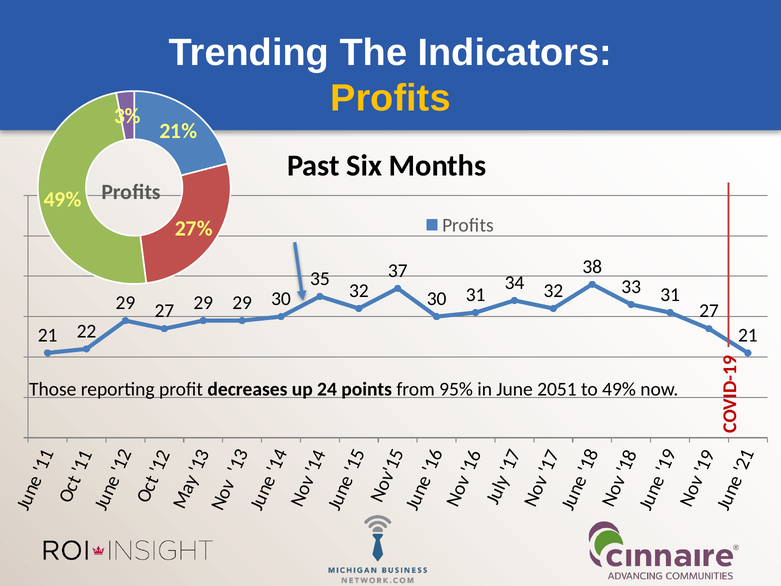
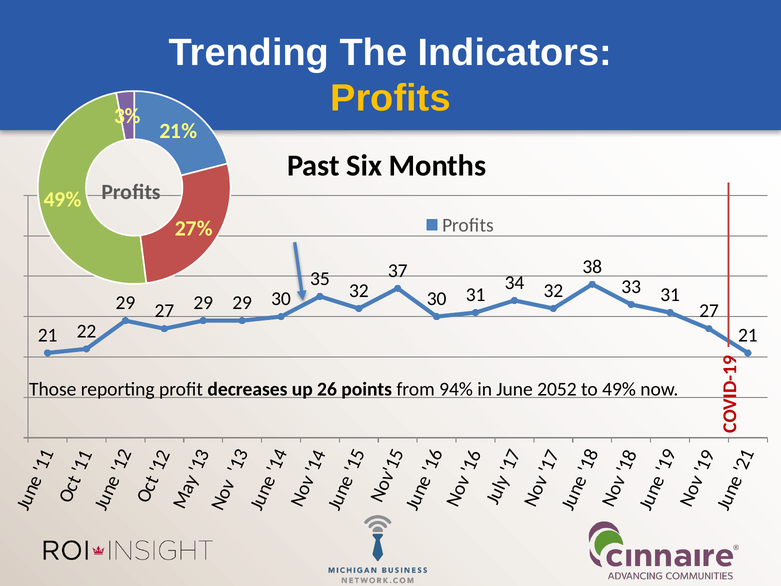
24: 24 -> 26
95%: 95% -> 94%
2051: 2051 -> 2052
